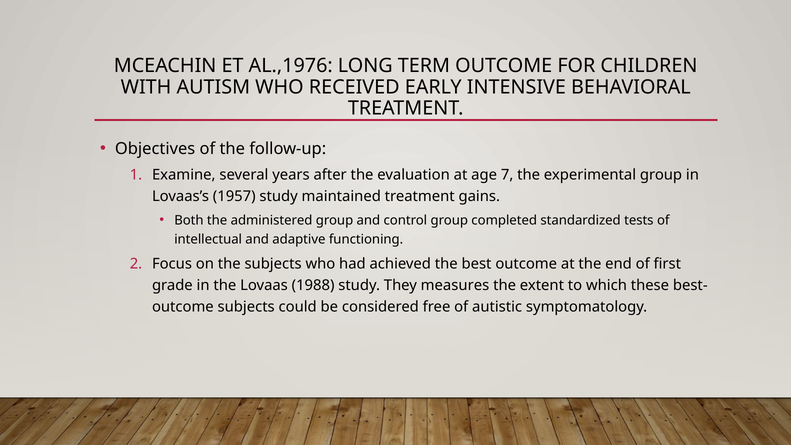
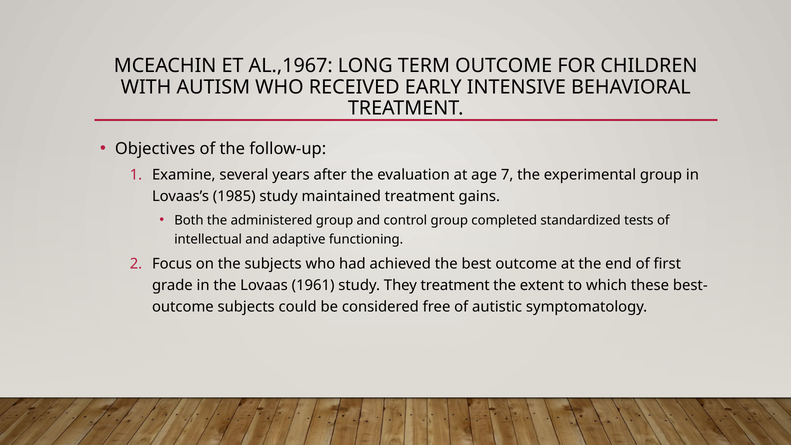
AL.,1976: AL.,1976 -> AL.,1967
1957: 1957 -> 1985
1988: 1988 -> 1961
They measures: measures -> treatment
